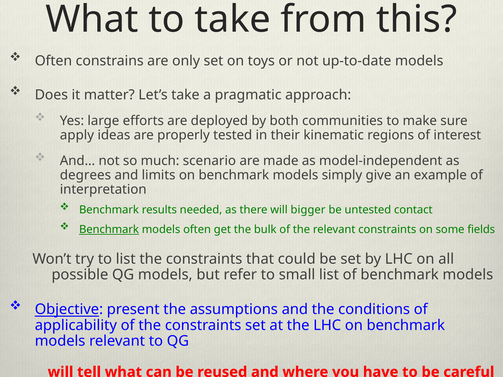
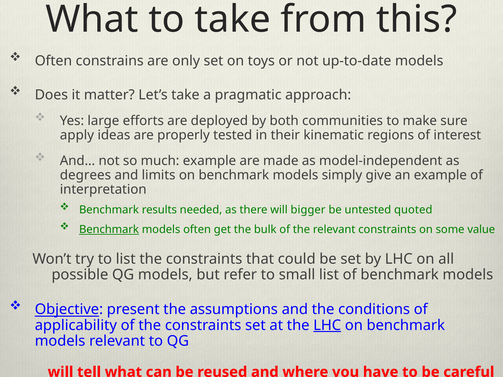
much scenario: scenario -> example
contact: contact -> quoted
fields: fields -> value
LHC at (327, 326) underline: none -> present
